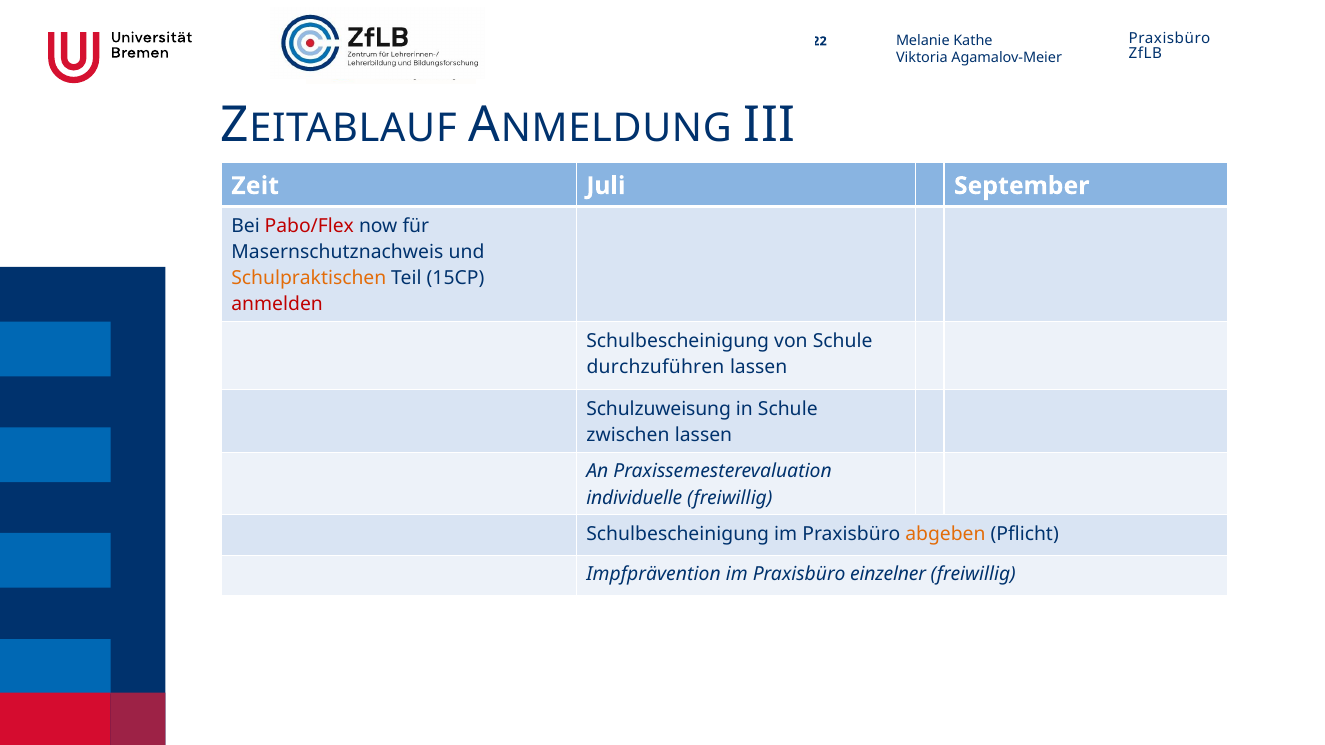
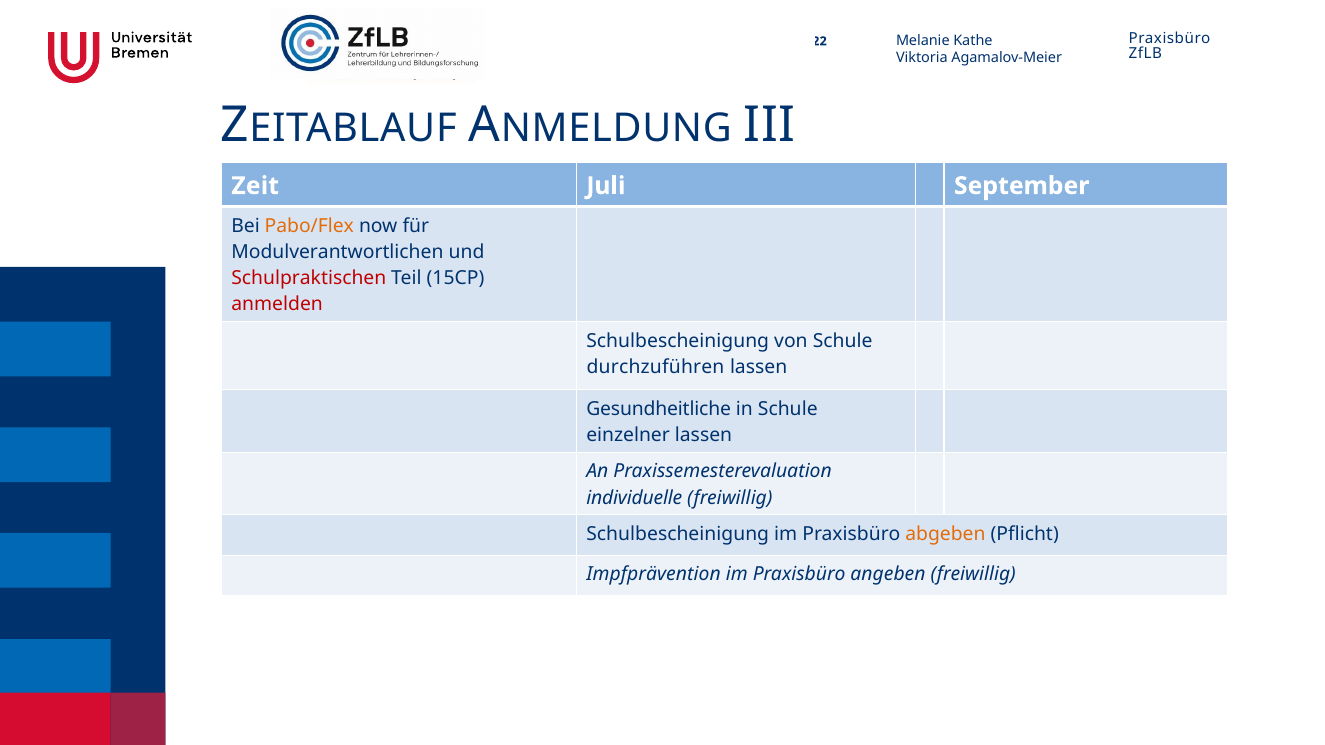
Pabo/Flex colour: red -> orange
Masernschutznachweis: Masernschutznachweis -> Modulverantwortlichen
Schulpraktischen colour: orange -> red
Schulzuweisung: Schulzuweisung -> Gesundheitliche
zwischen: zwischen -> einzelner
einzelner: einzelner -> angeben
